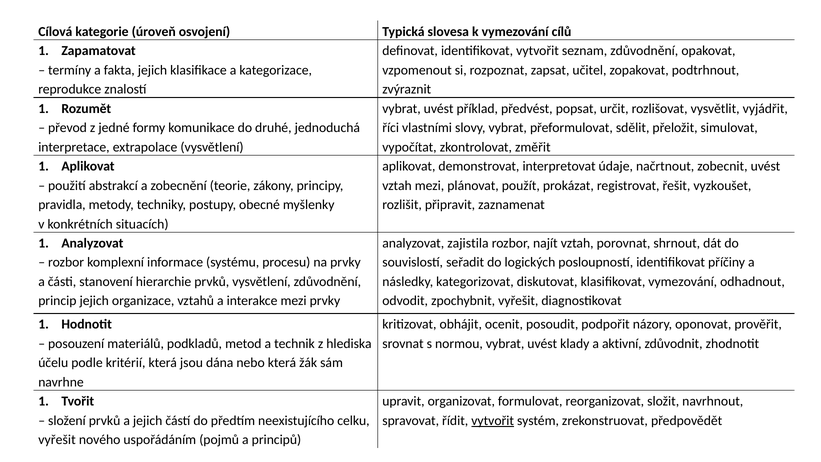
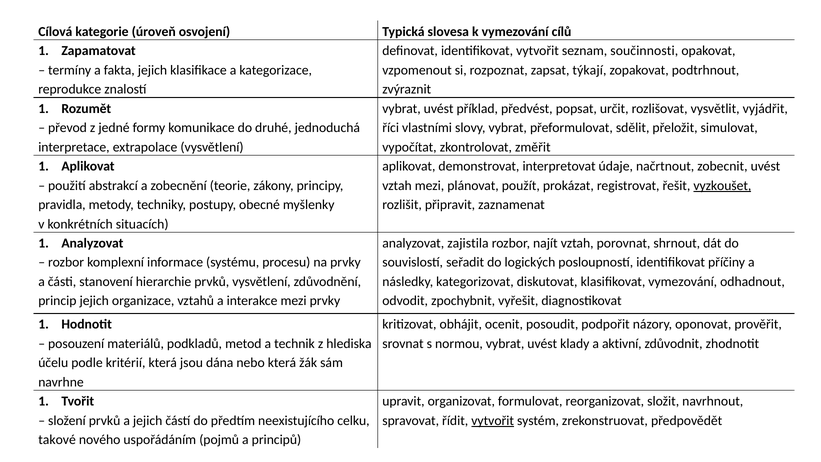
seznam zdůvodnění: zdůvodnění -> součinnosti
učitel: učitel -> týkají
vyzkoušet underline: none -> present
vyřešit at (57, 440): vyřešit -> takové
